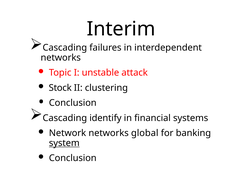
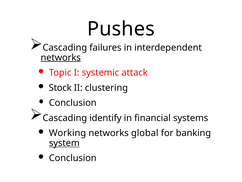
Interim: Interim -> Pushes
networks at (61, 57) underline: none -> present
unstable: unstable -> systemic
Network: Network -> Working
